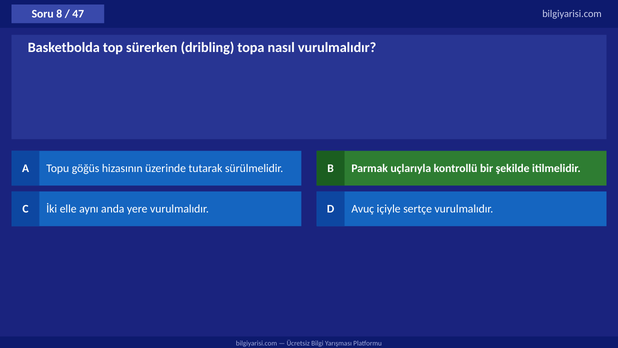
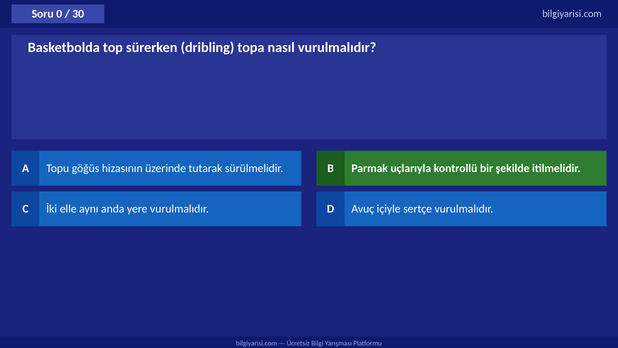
8: 8 -> 0
47: 47 -> 30
